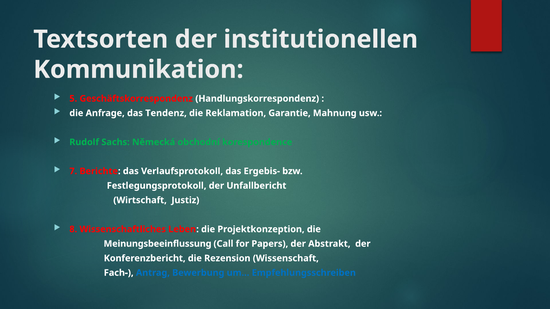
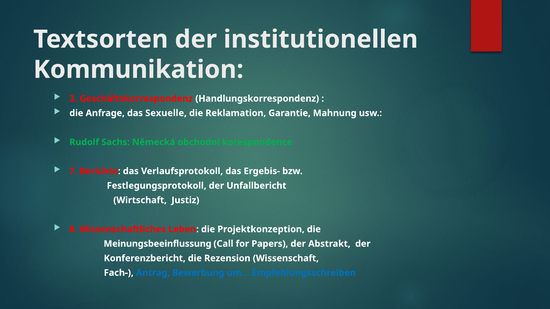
5: 5 -> 3
Tendenz: Tendenz -> Sexuelle
